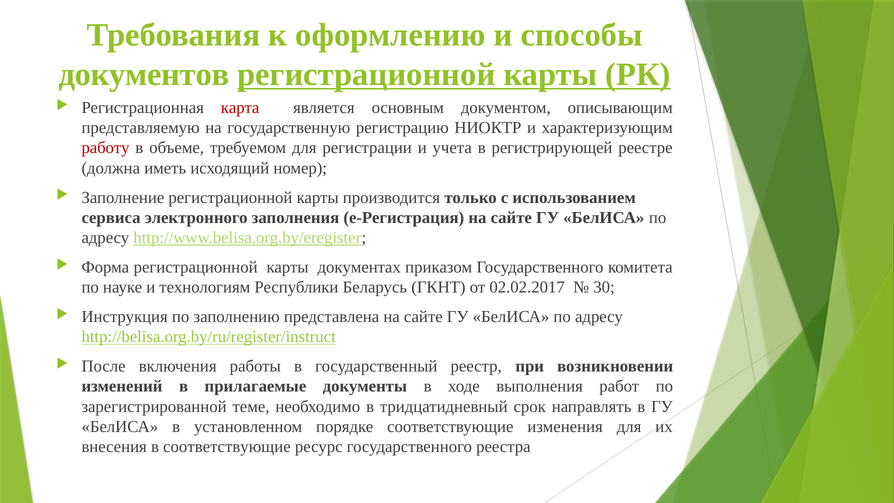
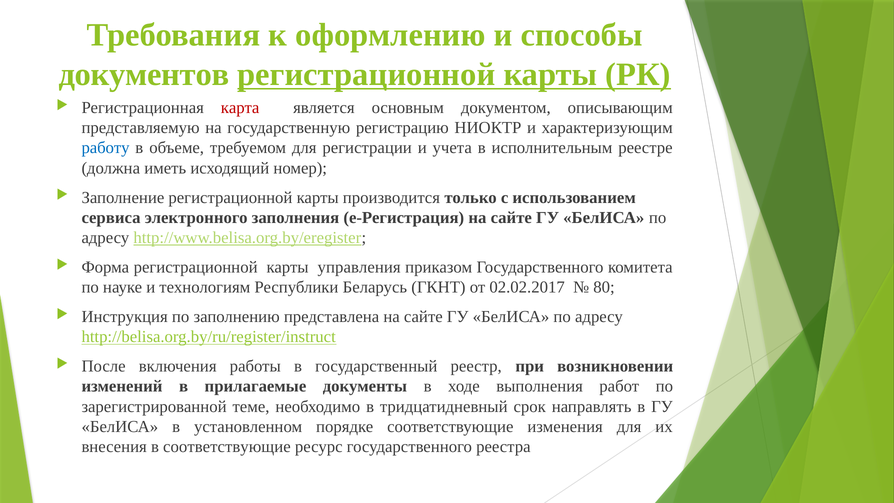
работу colour: red -> blue
регистрирующей: регистрирующей -> исполнительным
документах: документах -> управления
30: 30 -> 80
